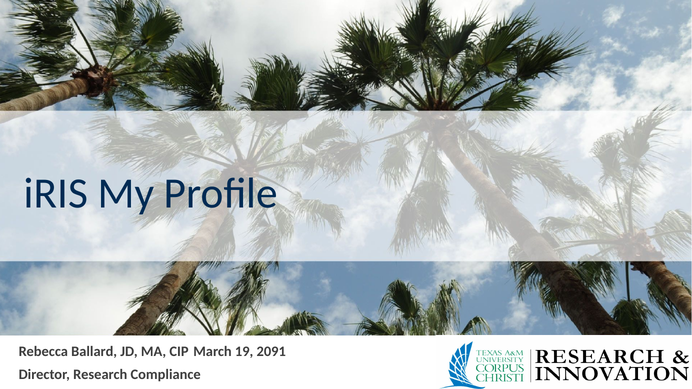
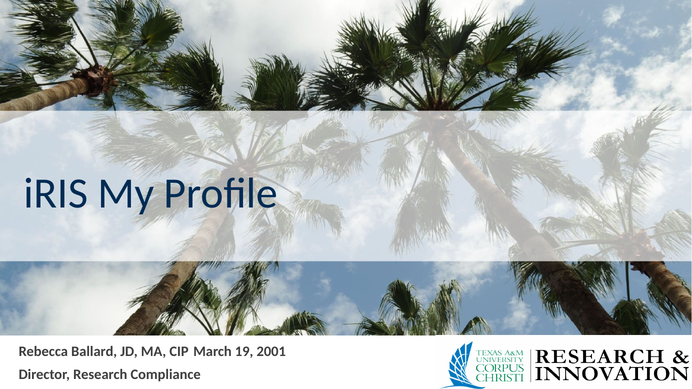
2091: 2091 -> 2001
